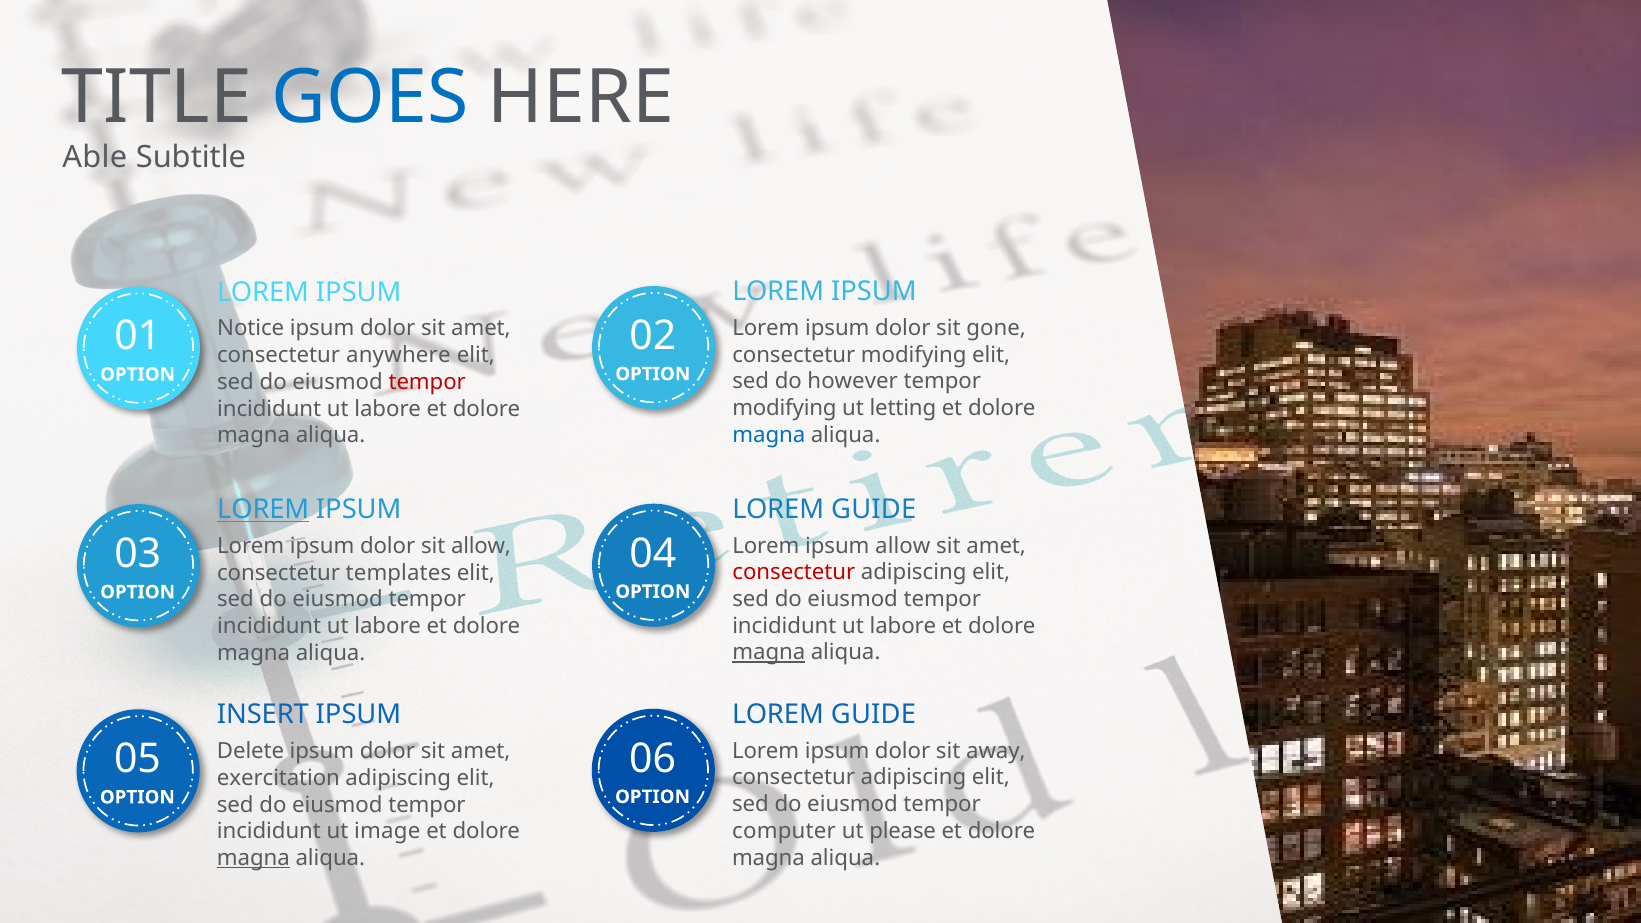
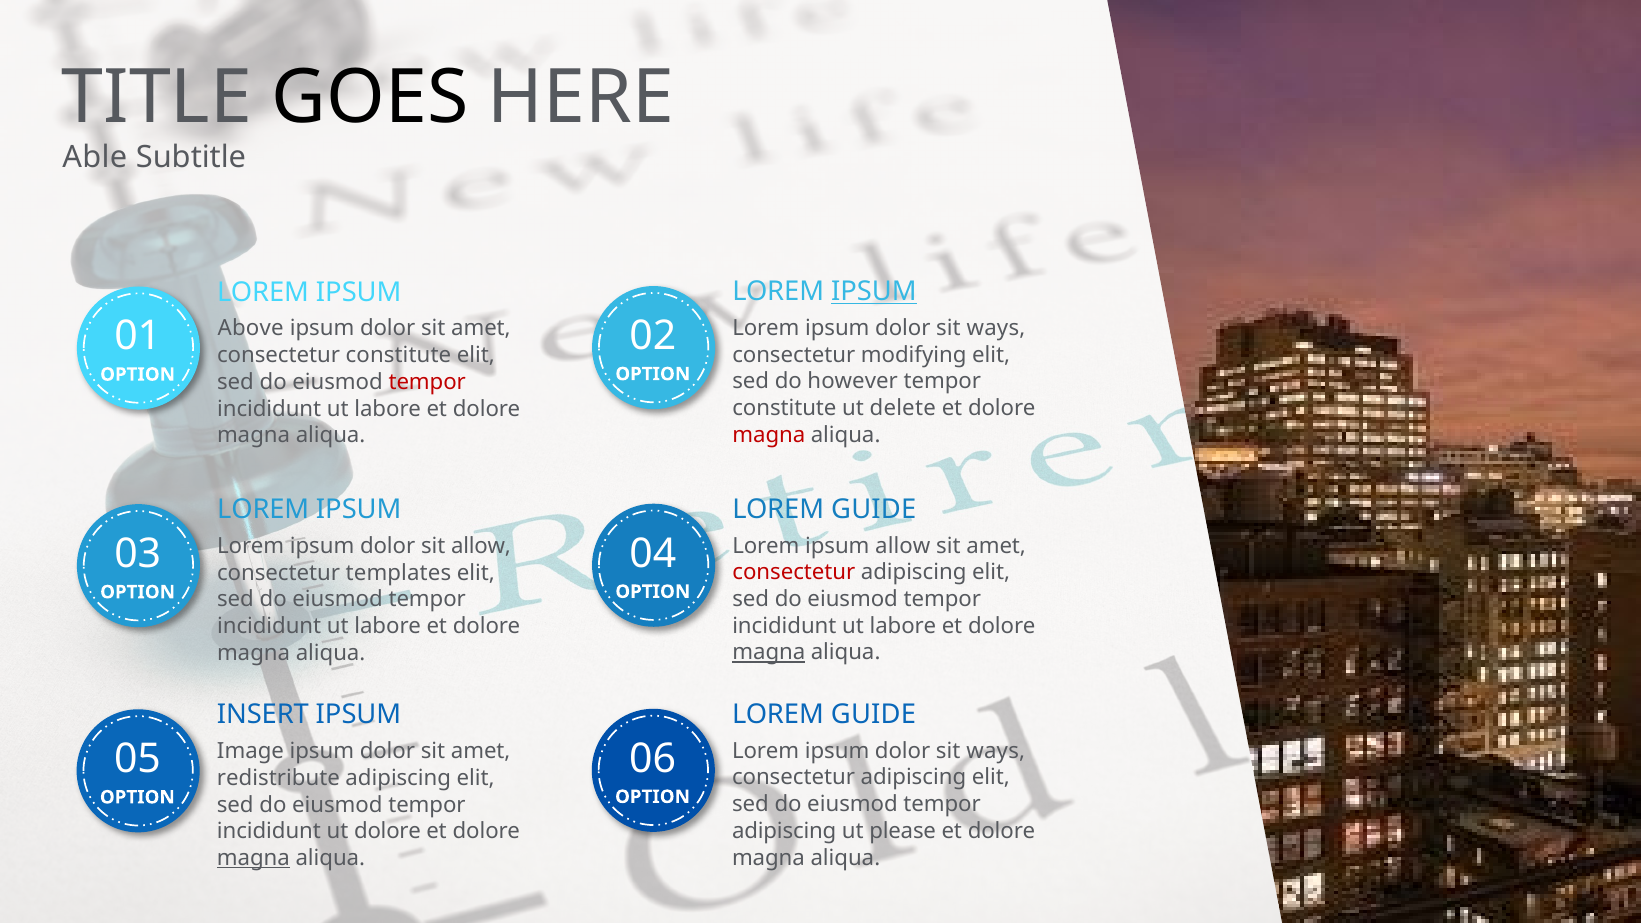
GOES colour: blue -> black
IPSUM at (874, 292) underline: none -> present
gone at (996, 328): gone -> ways
Notice: Notice -> Above
consectetur anywhere: anywhere -> constitute
modifying at (784, 408): modifying -> constitute
letting: letting -> delete
magna at (769, 435) colour: blue -> red
LOREM at (263, 510) underline: present -> none
away at (996, 751): away -> ways
Delete: Delete -> Image
exercitation: exercitation -> redistribute
computer at (784, 831): computer -> adipiscing
ut image: image -> dolore
